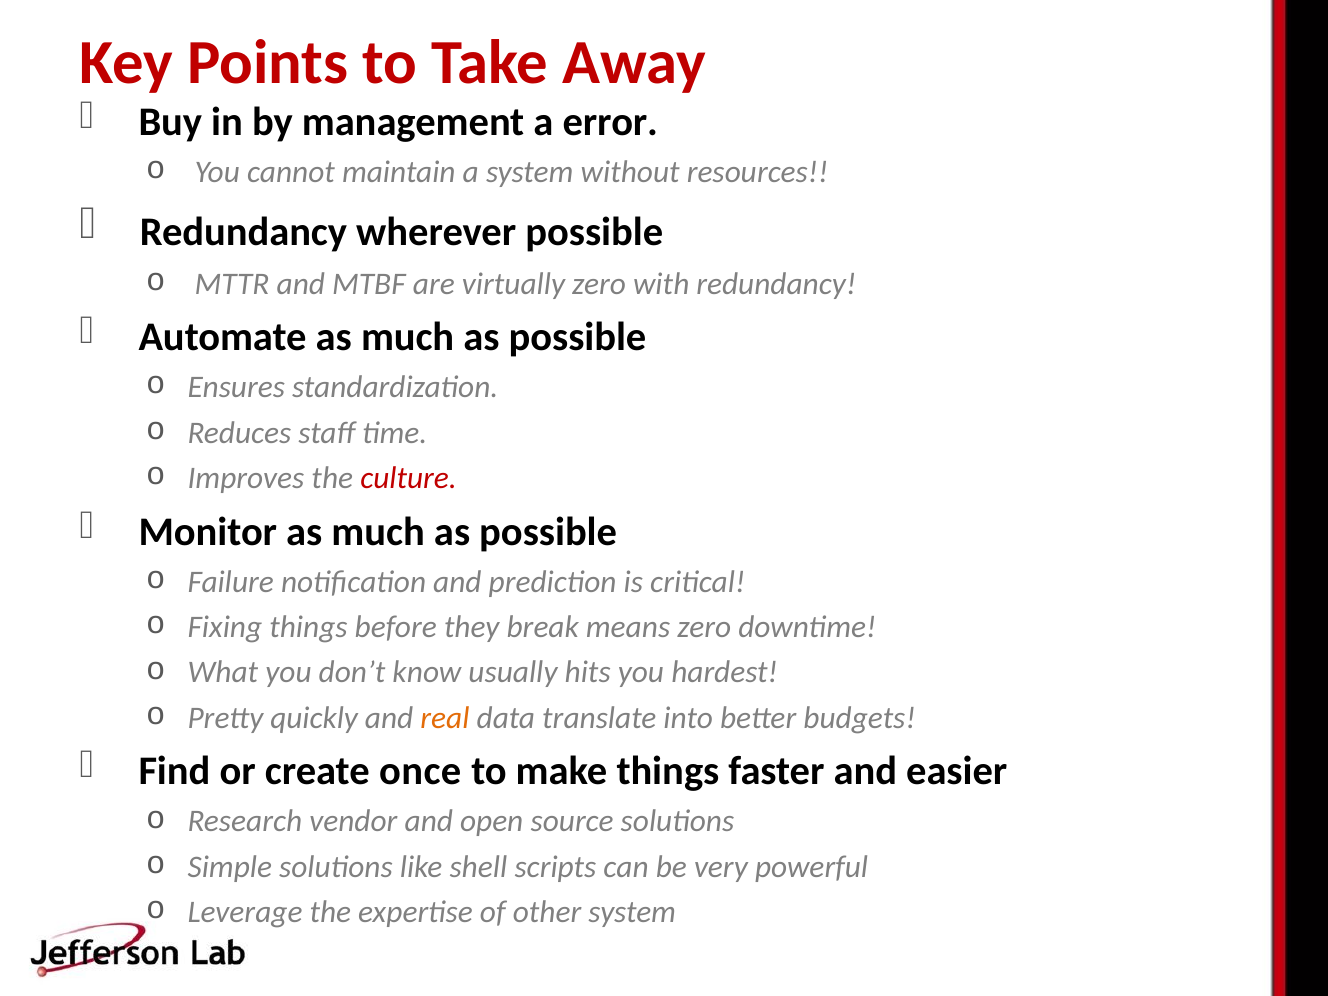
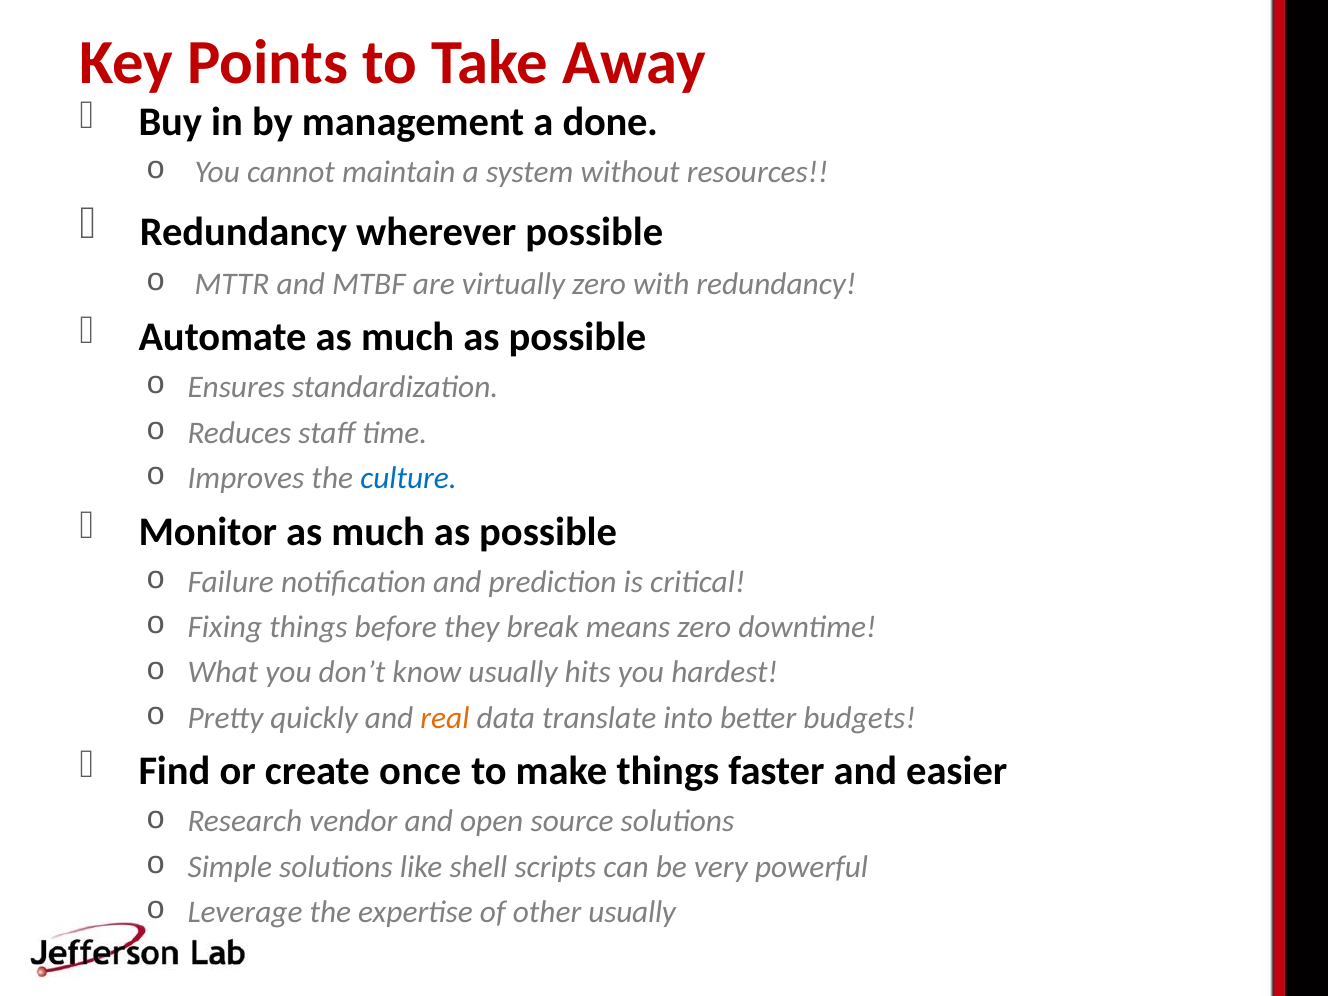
error: error -> done
culture colour: red -> blue
other system: system -> usually
